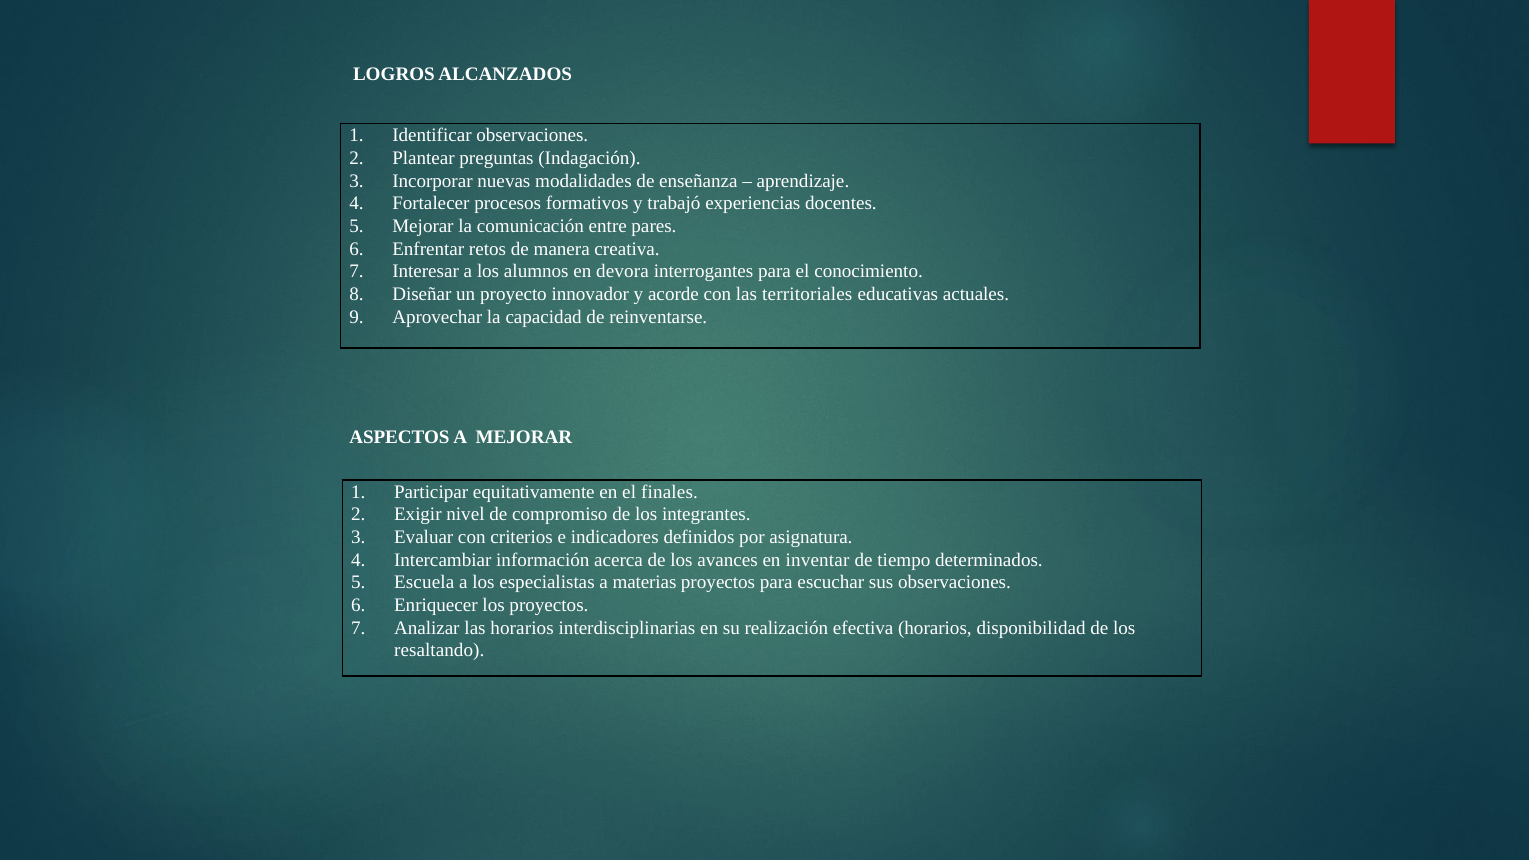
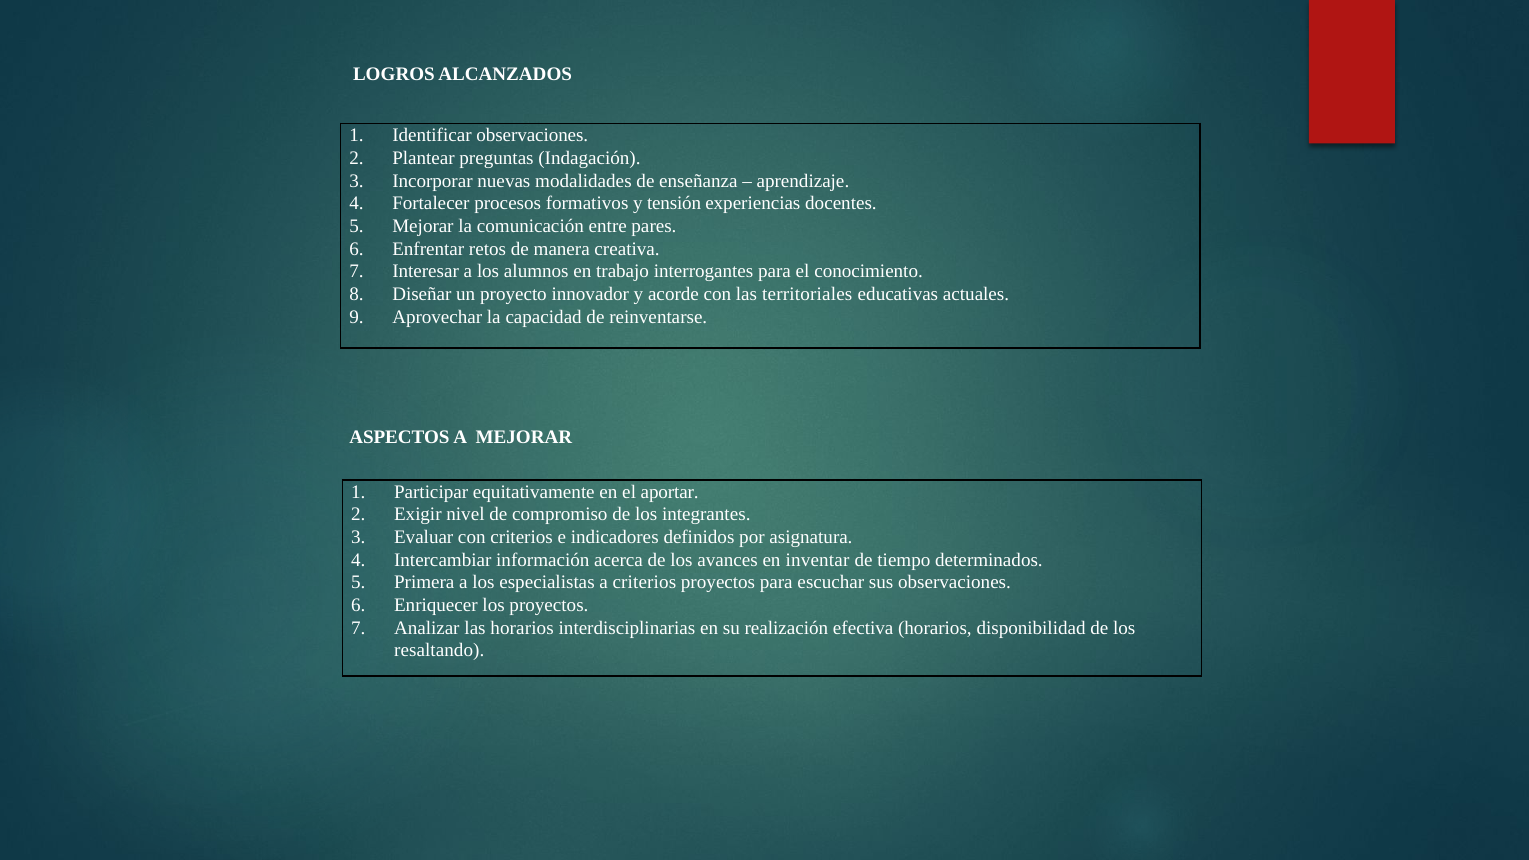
trabajó: trabajó -> tensión
devora: devora -> trabajo
finales: finales -> aportar
Escuela: Escuela -> Primera
a materias: materias -> criterios
